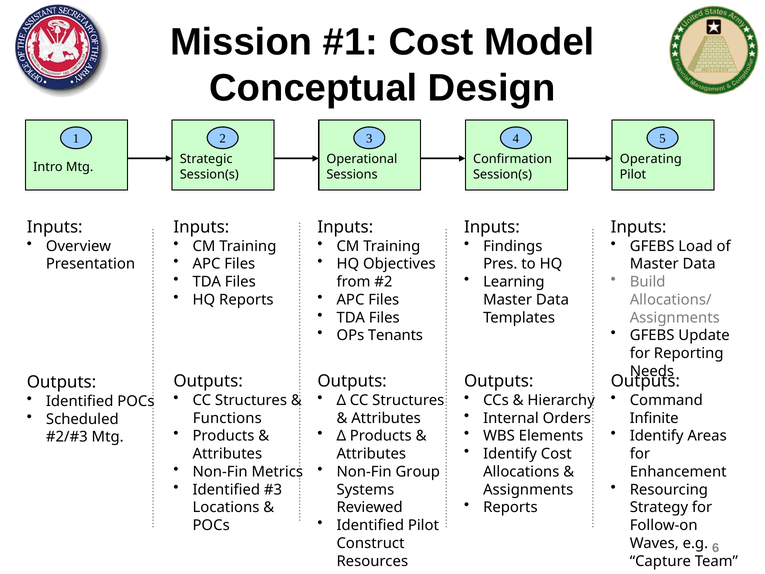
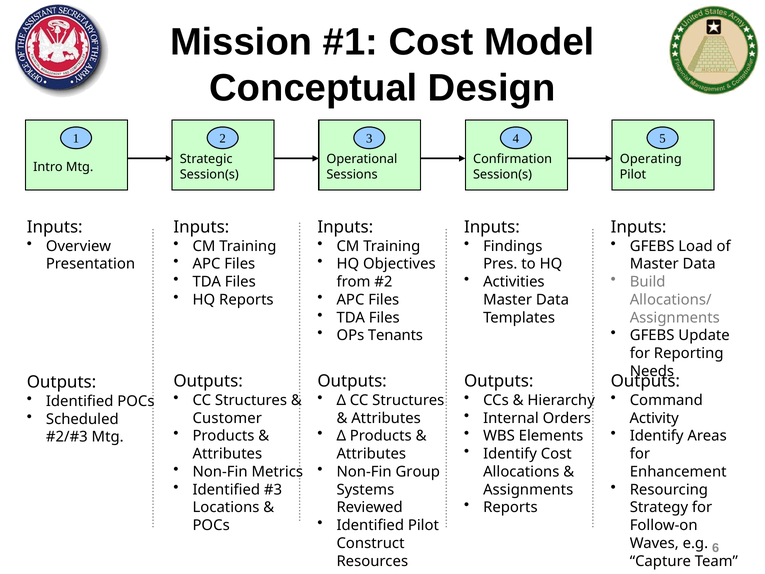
Learning: Learning -> Activities
Functions: Functions -> Customer
Infinite: Infinite -> Activity
